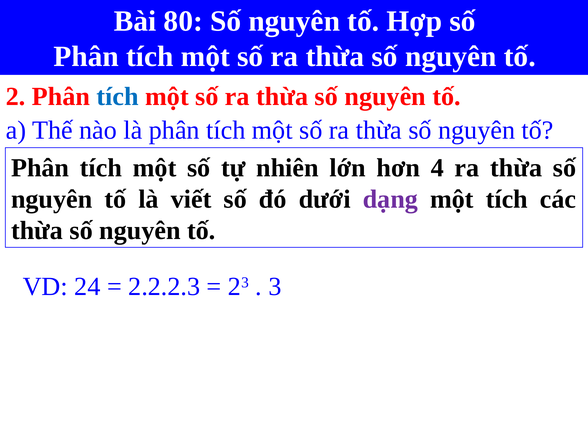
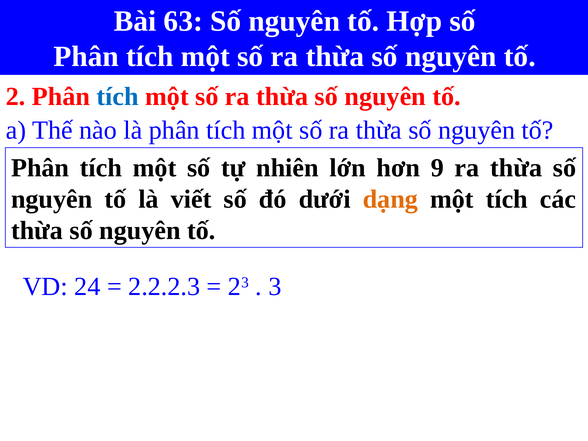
80: 80 -> 63
4: 4 -> 9
dạng colour: purple -> orange
